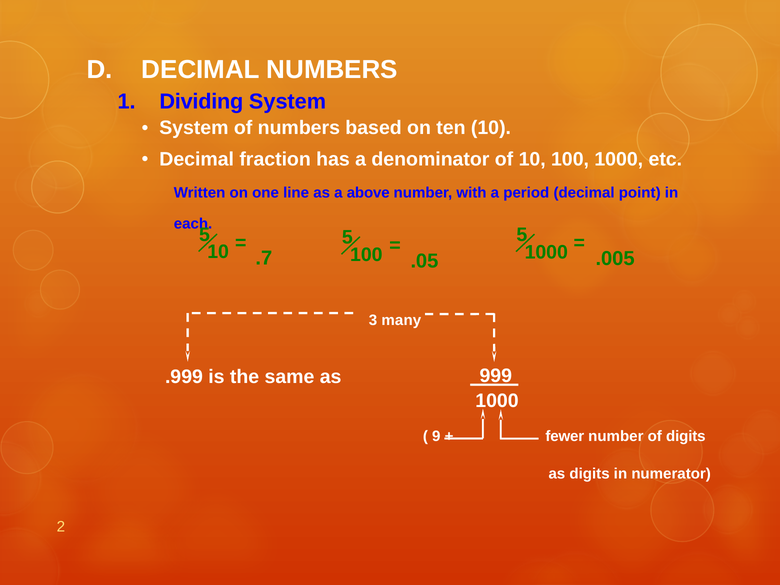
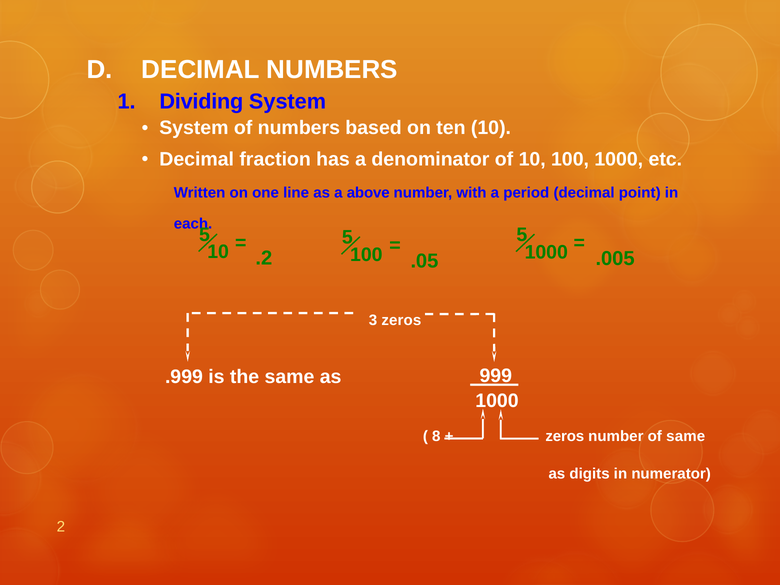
.7: .7 -> .2
3 many: many -> zeros
9: 9 -> 8
fewer at (565, 436): fewer -> zeros
of digits: digits -> same
